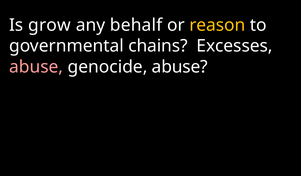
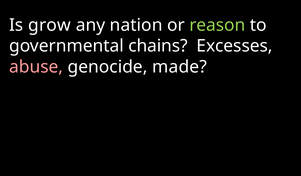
behalf: behalf -> nation
reason colour: yellow -> light green
genocide abuse: abuse -> made
